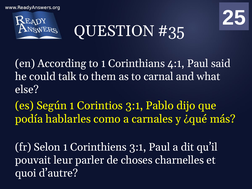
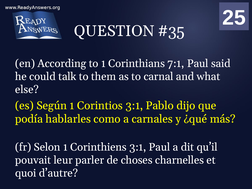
4:1: 4:1 -> 7:1
